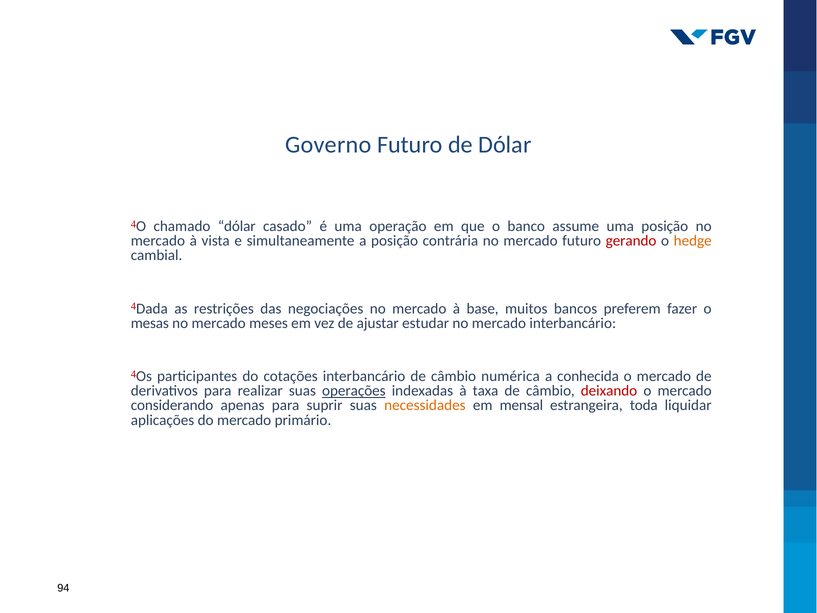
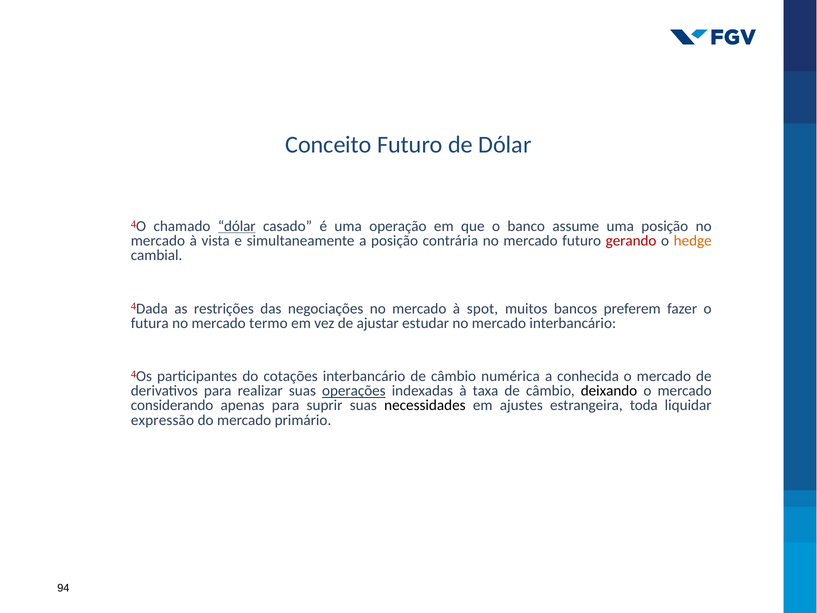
Governo: Governo -> Conceito
dólar at (237, 226) underline: none -> present
base: base -> spot
mesas: mesas -> futura
meses: meses -> termo
deixando colour: red -> black
necessidades colour: orange -> black
mensal: mensal -> ajustes
aplicações: aplicações -> expressão
